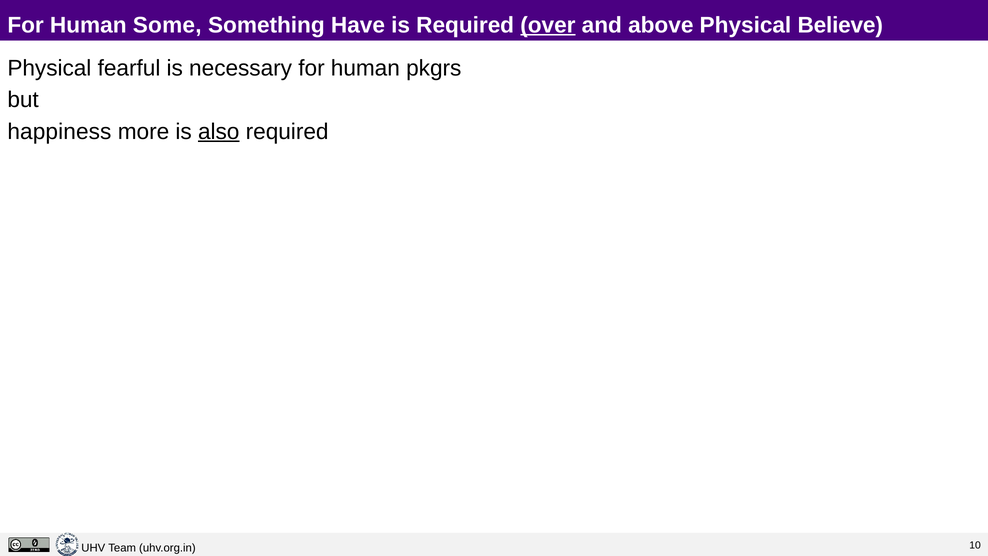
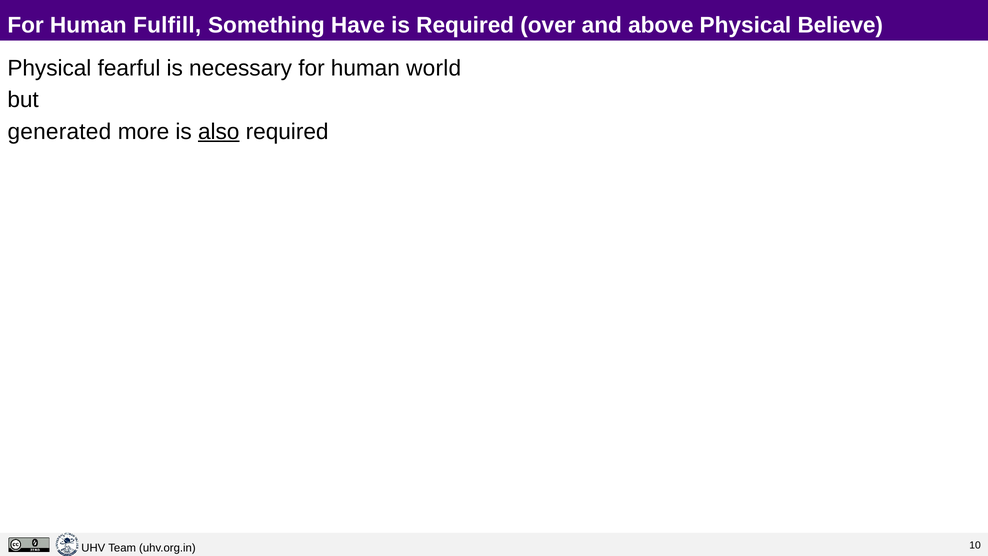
Some: Some -> Fulfill
over underline: present -> none
pkgrs: pkgrs -> world
happiness: happiness -> generated
